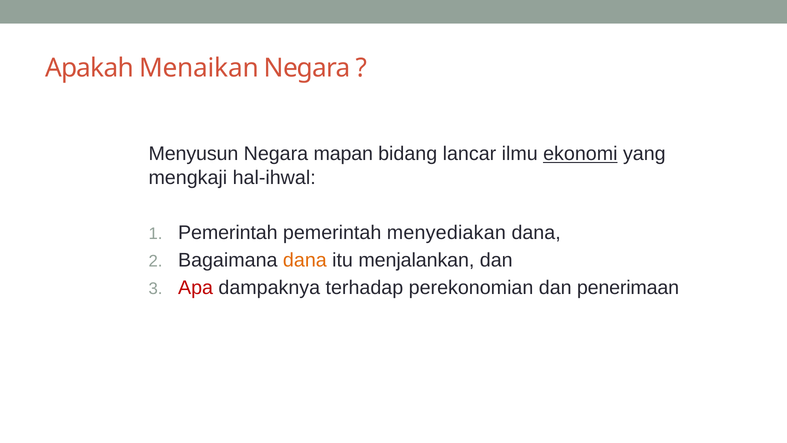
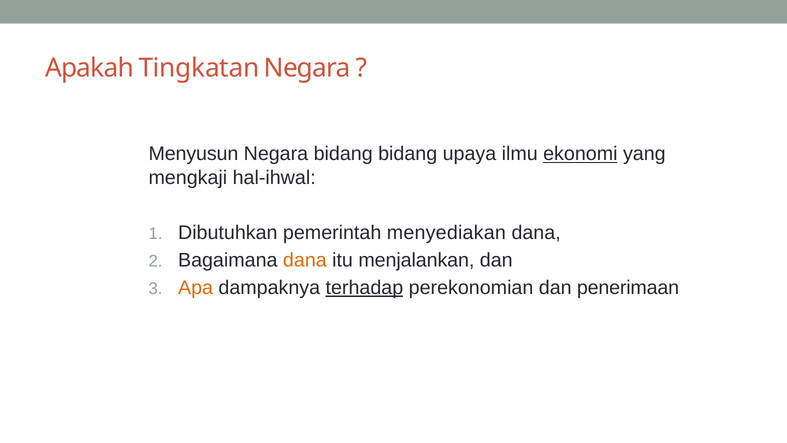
Menaikan: Menaikan -> Tingkatan
Negara mapan: mapan -> bidang
lancar: lancar -> upaya
Pemerintah at (228, 233): Pemerintah -> Dibutuhkan
Apa colour: red -> orange
terhadap underline: none -> present
